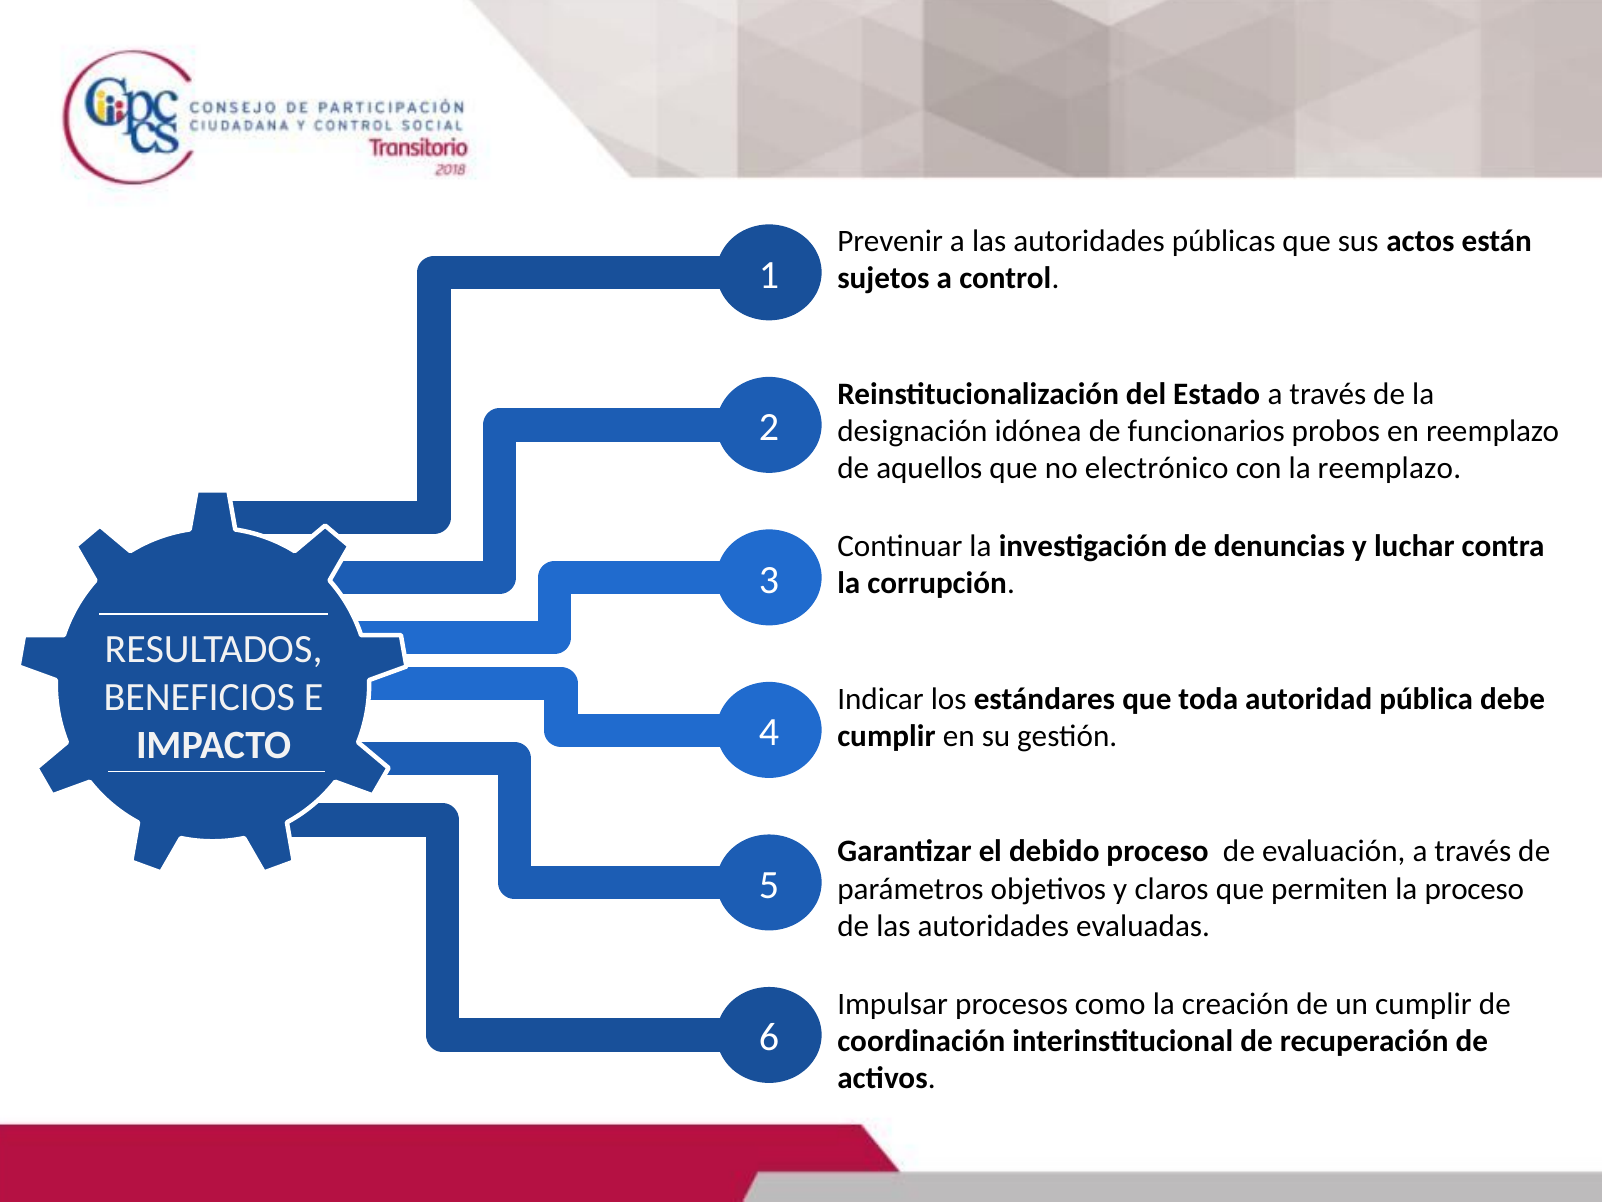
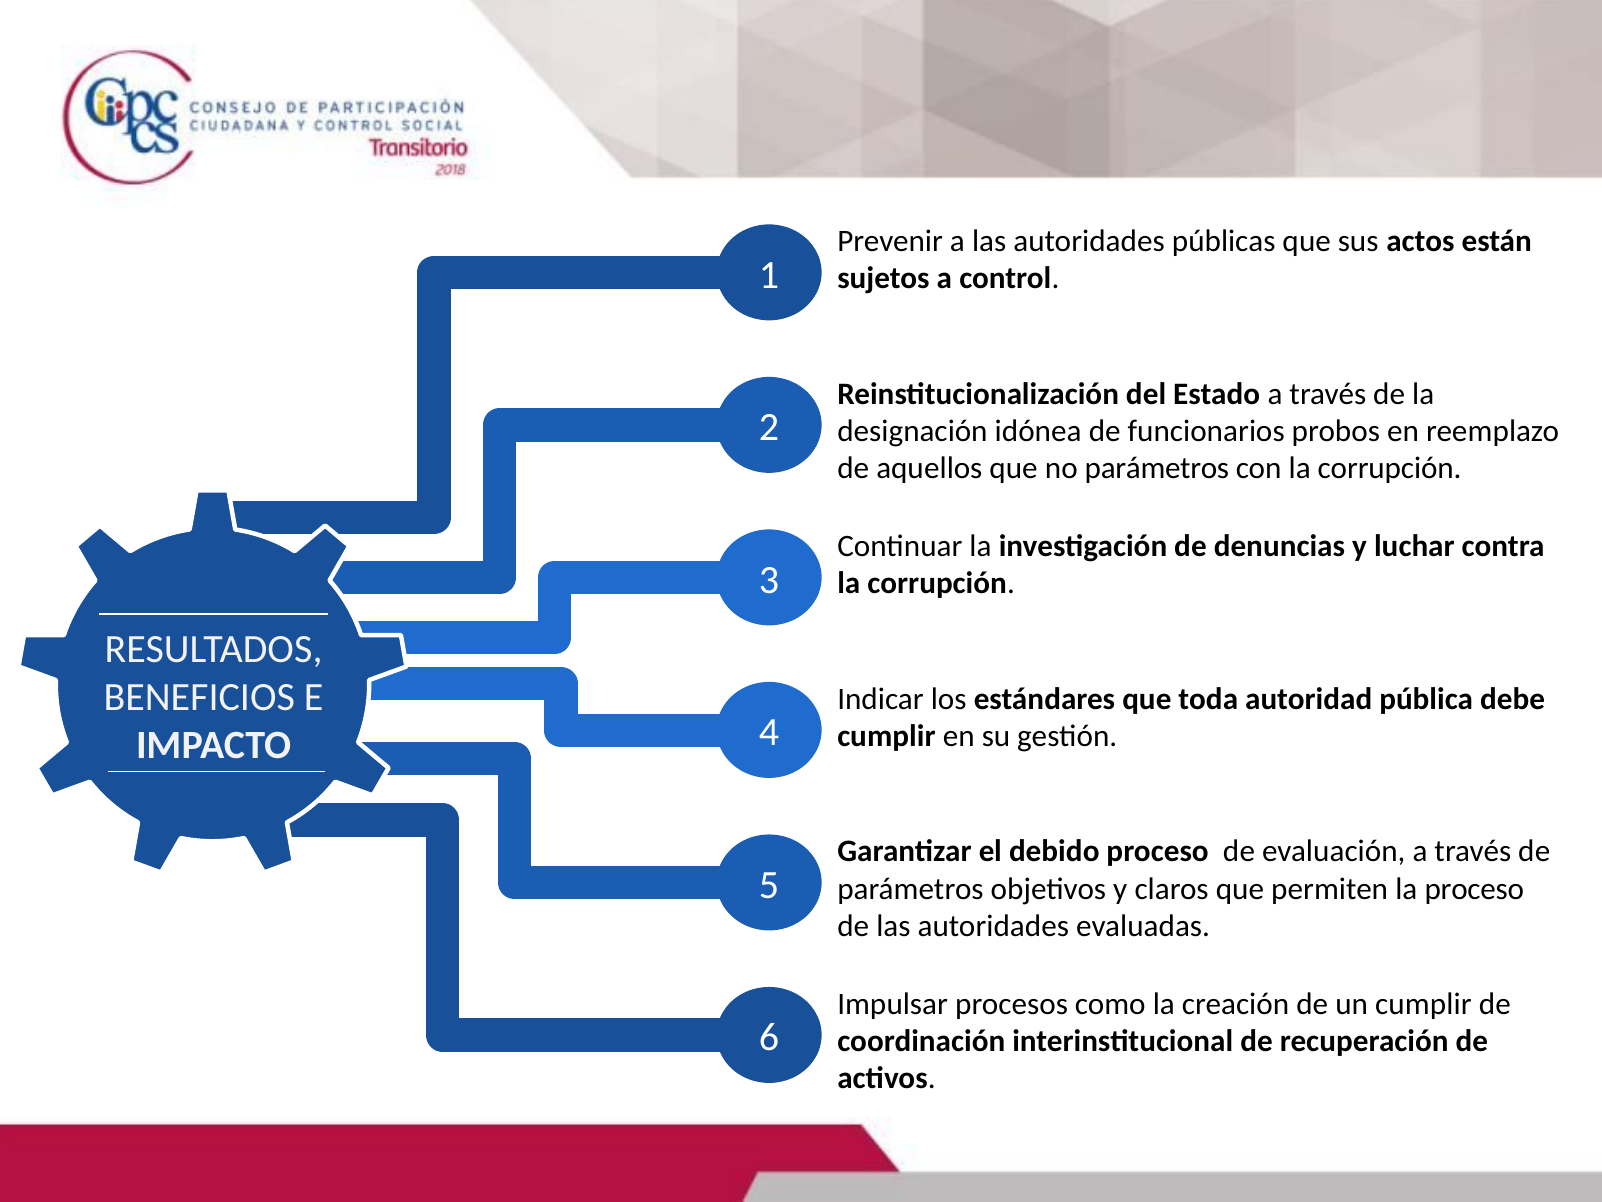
no electrónico: electrónico -> parámetros
con la reemplazo: reemplazo -> corrupción
